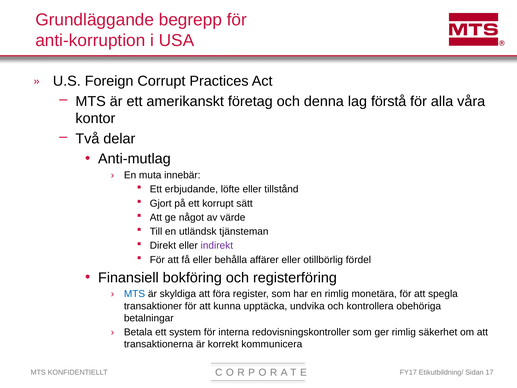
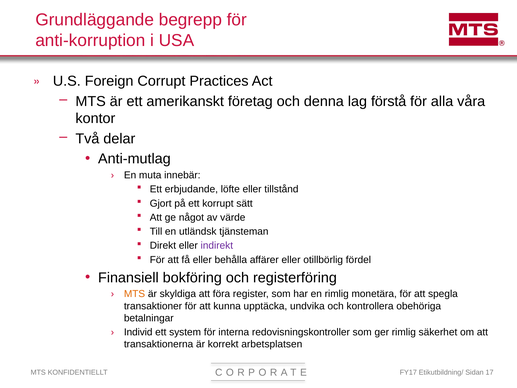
MTS at (135, 294) colour: blue -> orange
Betala: Betala -> Individ
kommunicera: kommunicera -> arbetsplatsen
